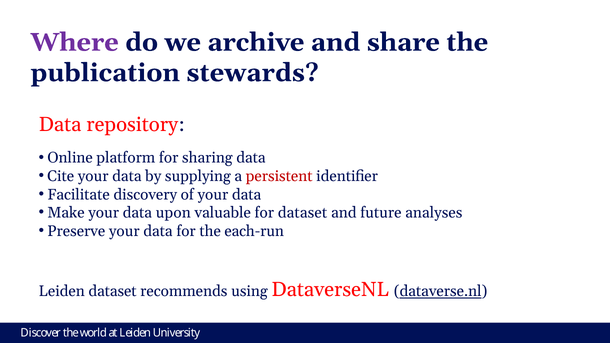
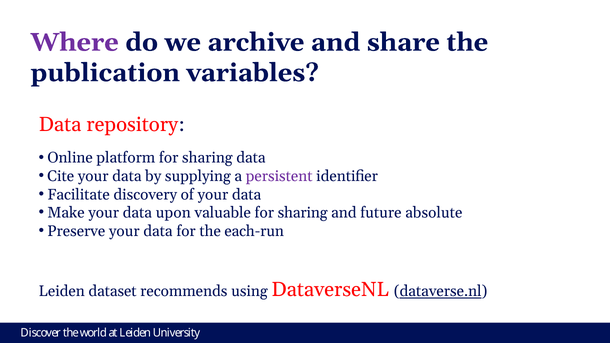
stewards: stewards -> variables
persistent colour: red -> purple
valuable for dataset: dataset -> sharing
analyses: analyses -> absolute
